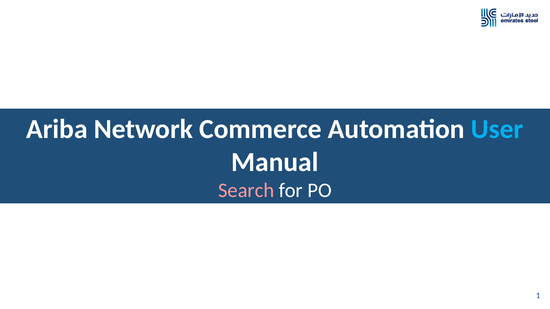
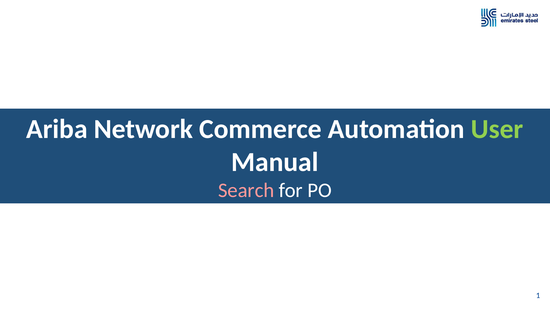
User colour: light blue -> light green
